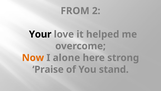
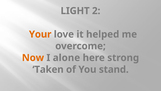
FROM: FROM -> LIGHT
Your colour: black -> orange
Praise: Praise -> Taken
